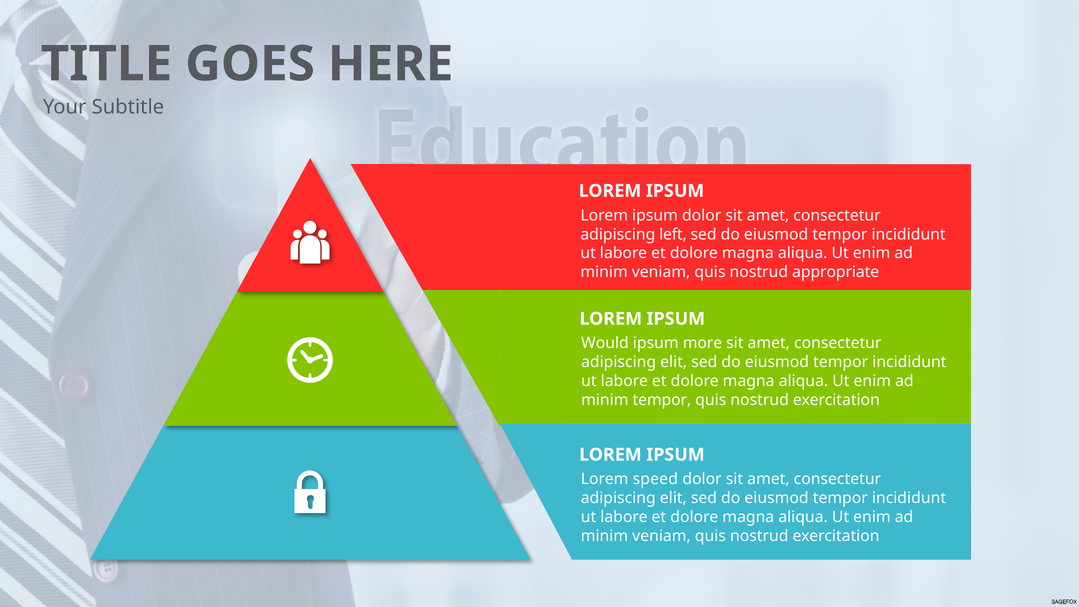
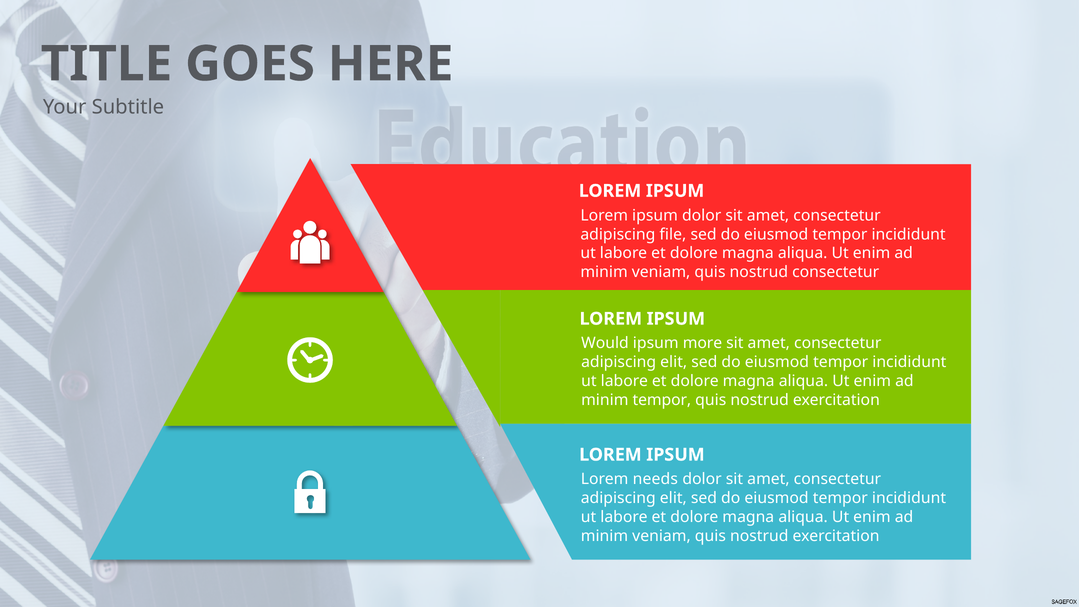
left: left -> file
nostrud appropriate: appropriate -> consectetur
speed: speed -> needs
